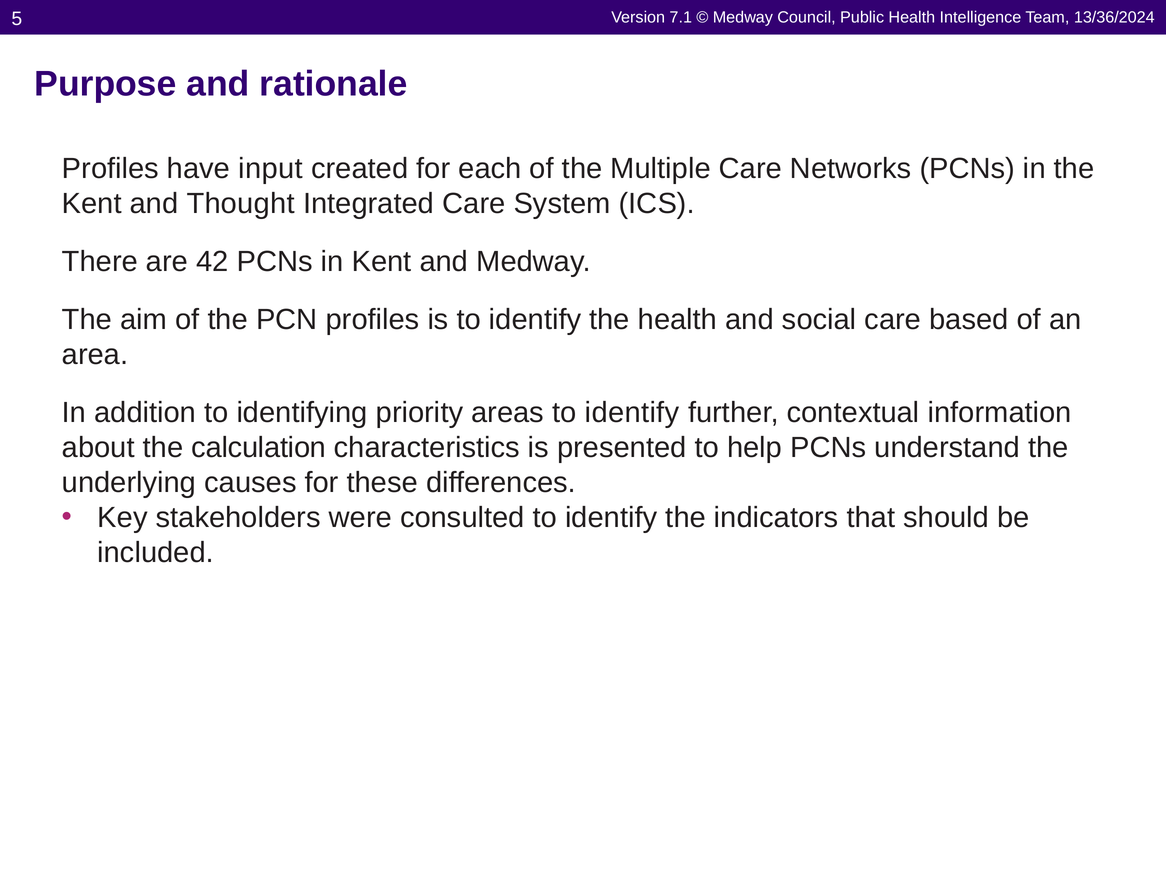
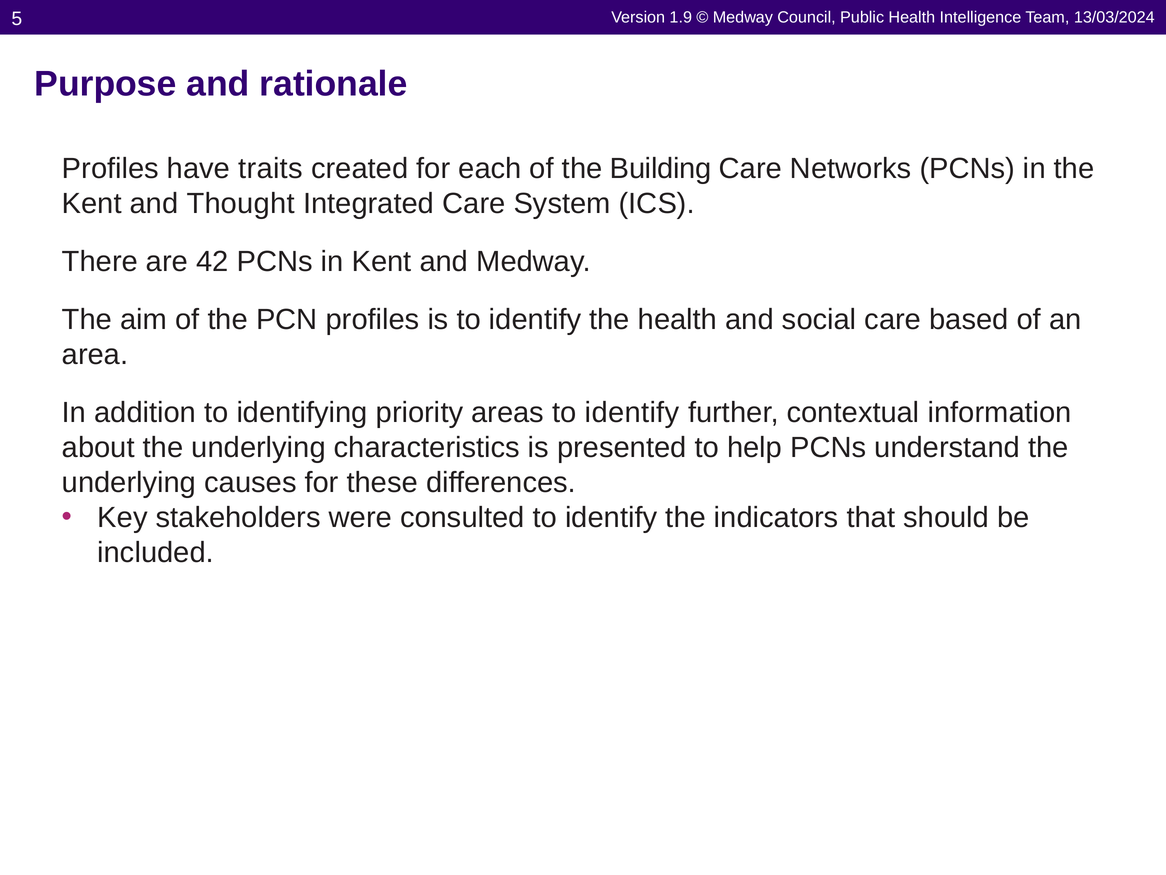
7.1: 7.1 -> 1.9
13/36/2024: 13/36/2024 -> 13/03/2024
input: input -> traits
Multiple: Multiple -> Building
about the calculation: calculation -> underlying
